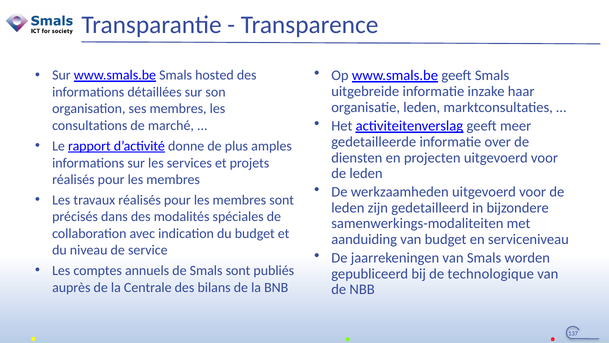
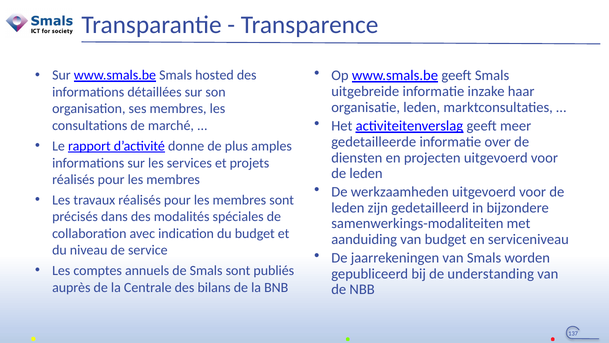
technologique: technologique -> understanding
